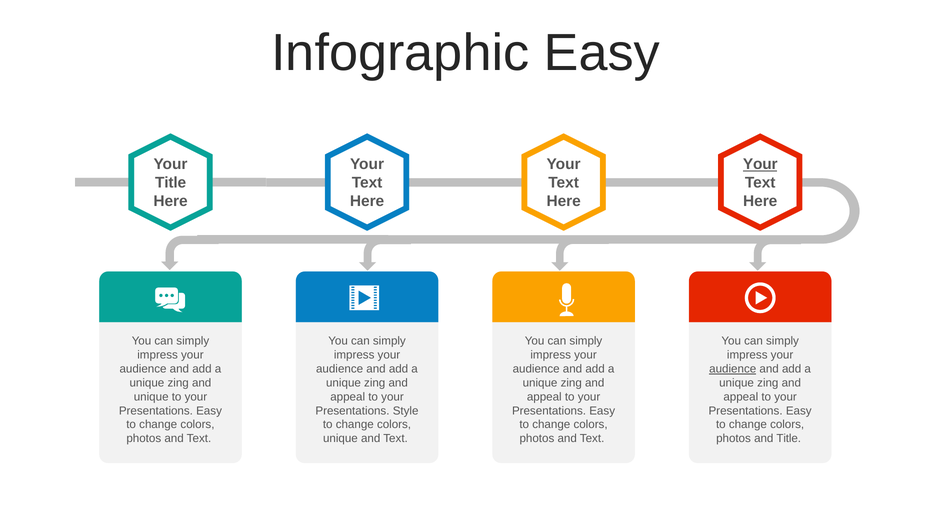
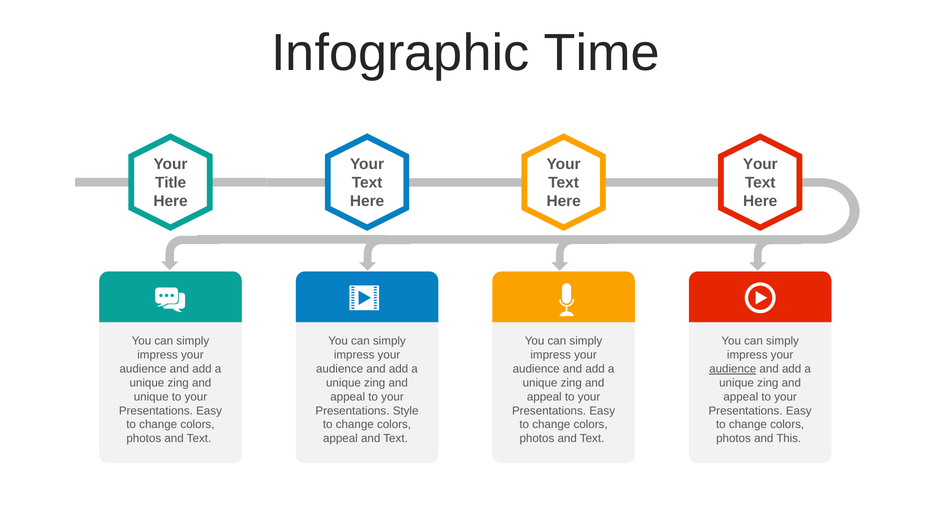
Infographic Easy: Easy -> Time
Your at (760, 164) underline: present -> none
unique at (340, 439): unique -> appeal
and Title: Title -> This
